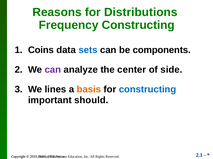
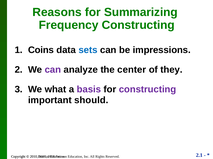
Distributions: Distributions -> Summarizing
components: components -> impressions
side: side -> they
lines: lines -> what
basis colour: orange -> purple
constructing at (148, 90) colour: blue -> purple
